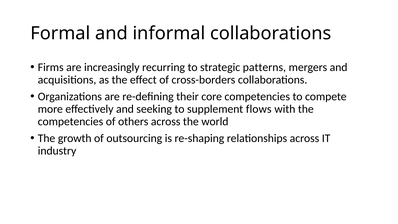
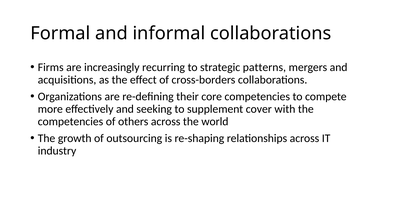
flows: flows -> cover
